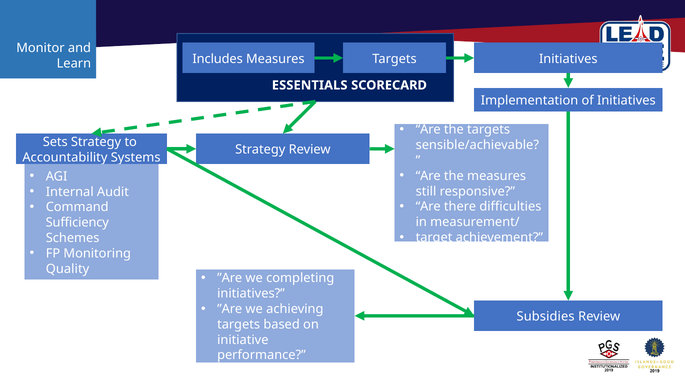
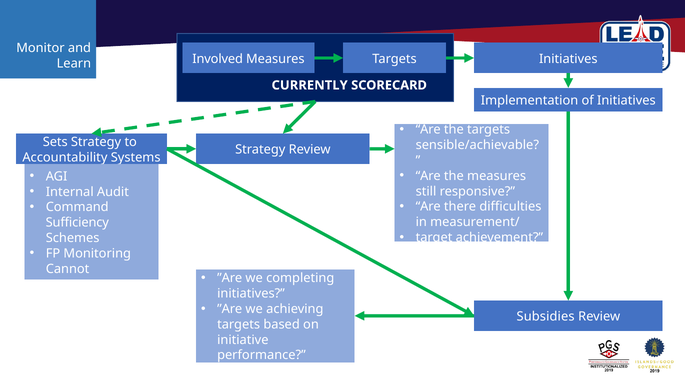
Includes: Includes -> Involved
ESSENTIALS: ESSENTIALS -> CURRENTLY
Quality: Quality -> Cannot
